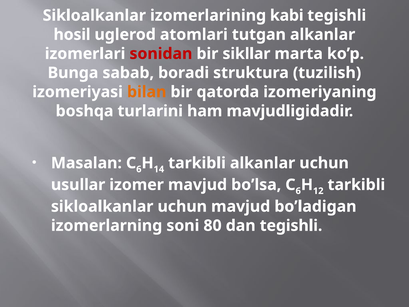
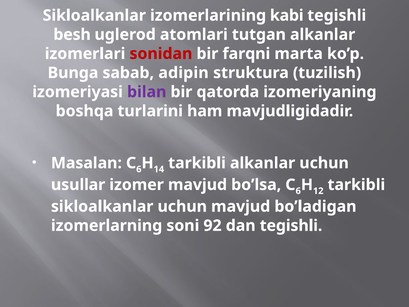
hosil: hosil -> besh
sikllar: sikllar -> farqni
boradi: boradi -> adipin
bilan colour: orange -> purple
80: 80 -> 92
